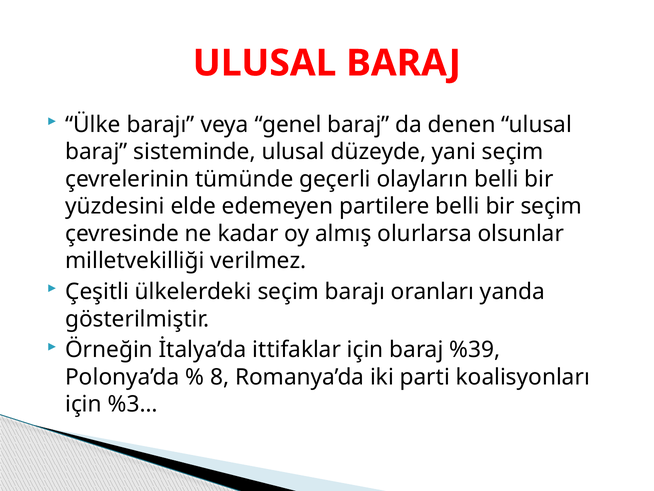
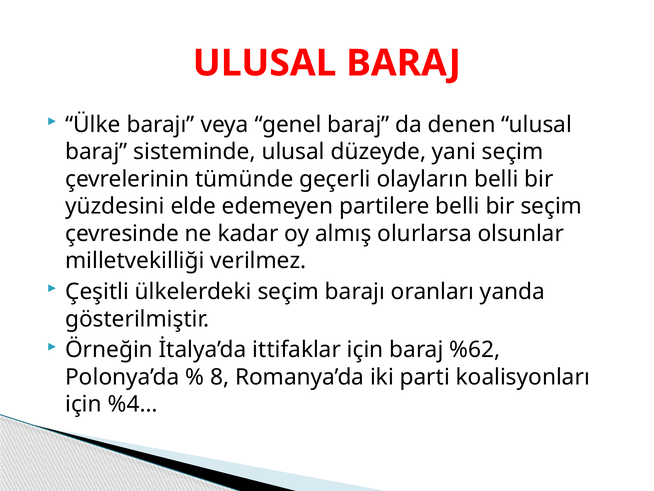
%39: %39 -> %62
%3…: %3… -> %4…
